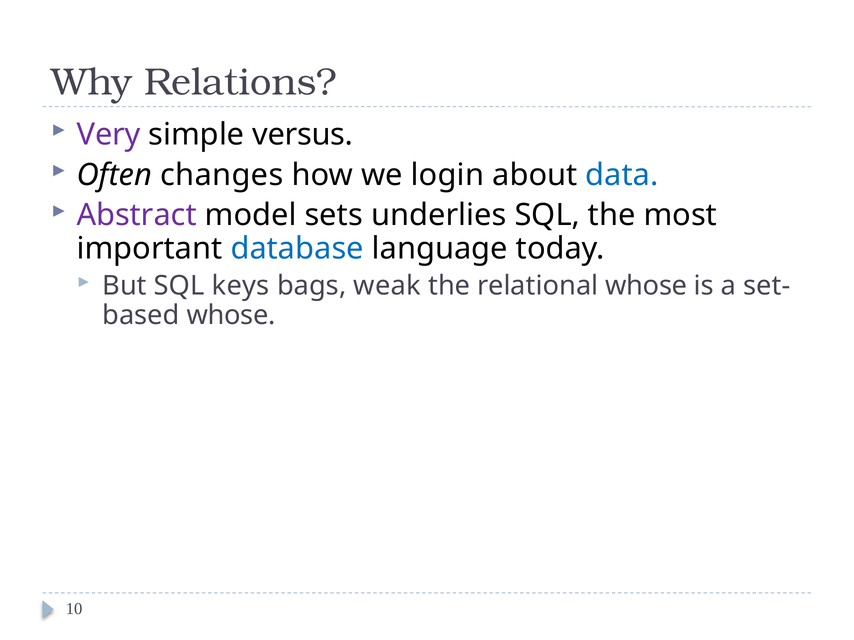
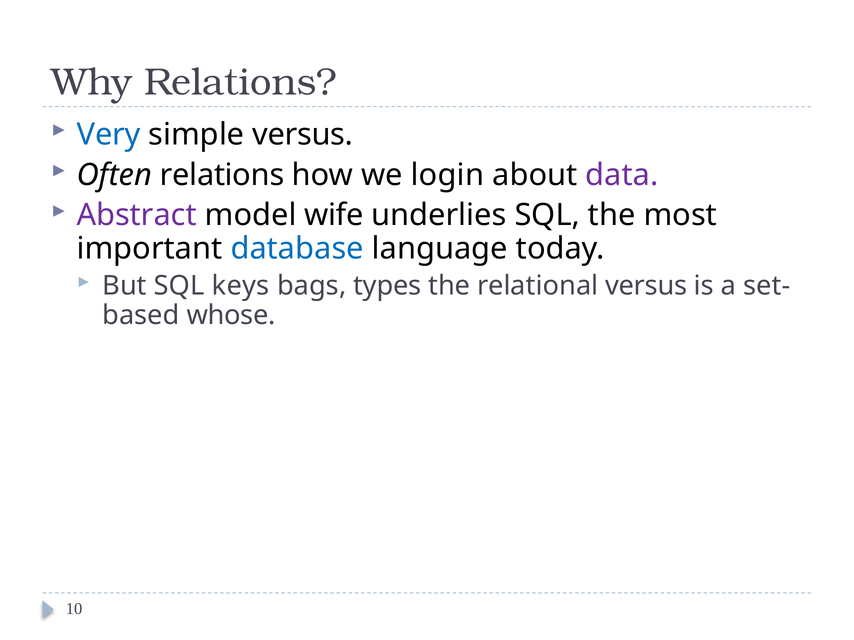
Very colour: purple -> blue
Often changes: changes -> relations
data colour: blue -> purple
sets: sets -> wife
weak: weak -> types
relational whose: whose -> versus
